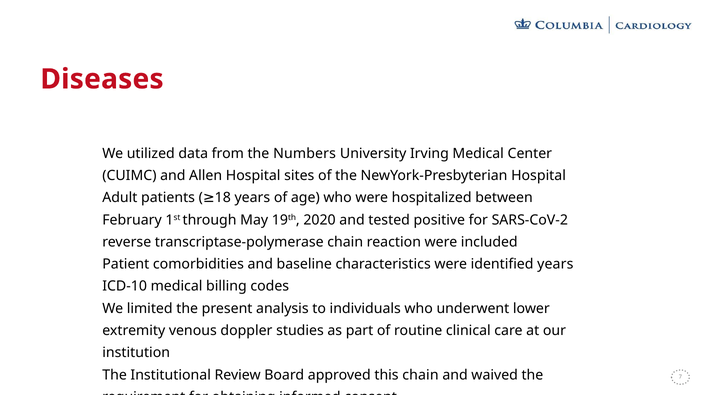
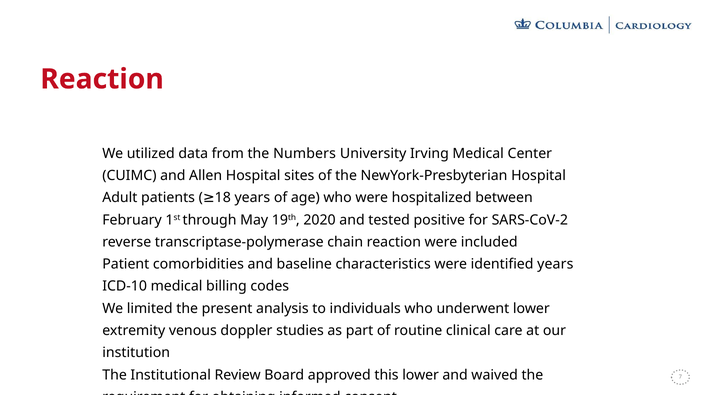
Diseases at (102, 79): Diseases -> Reaction
this chain: chain -> lower
